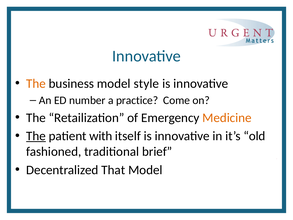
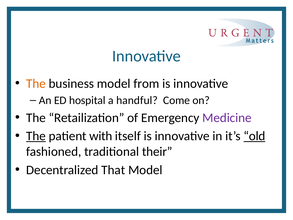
style: style -> from
number: number -> hospital
practice: practice -> handful
Medicine colour: orange -> purple
old underline: none -> present
brief: brief -> their
